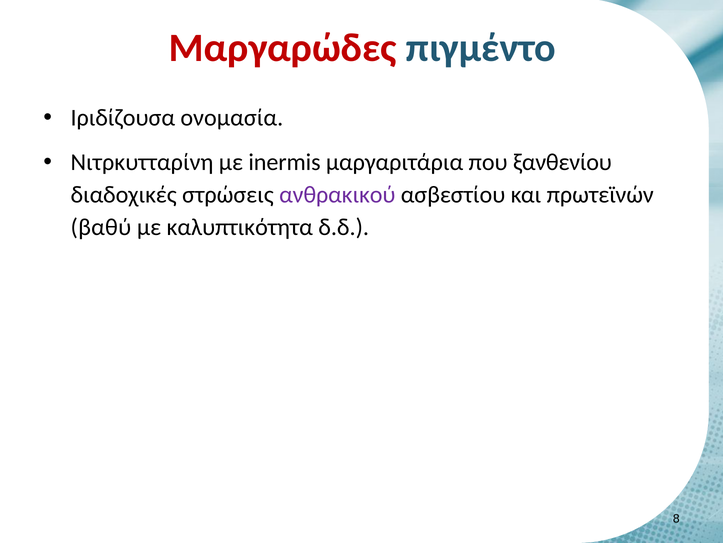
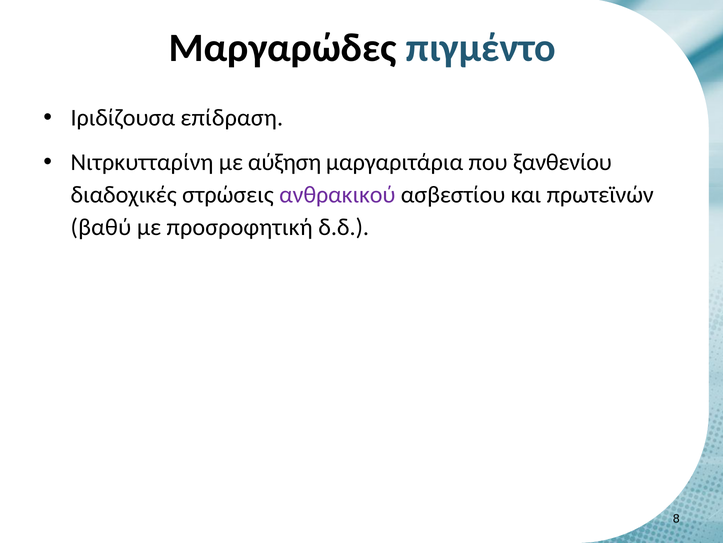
Μαργαρώδες colour: red -> black
ονομασία: ονομασία -> επίδραση
inermis: inermis -> αύξηση
καλυπτικότητα: καλυπτικότητα -> προσροφητική
